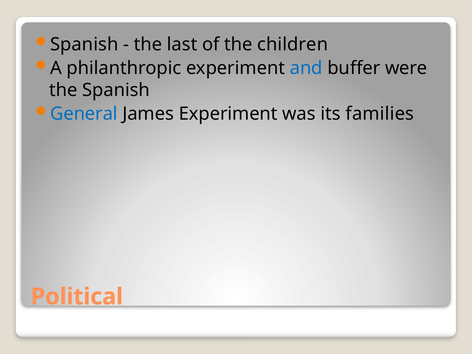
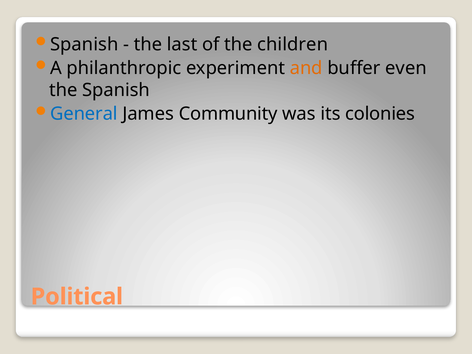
and colour: blue -> orange
were: were -> even
James Experiment: Experiment -> Community
families: families -> colonies
